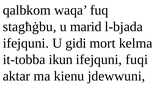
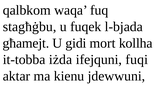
marid: marid -> fuqek
ifejquni at (26, 43): ifejquni -> għamejt
kelma: kelma -> kollha
ikun: ikun -> iżda
